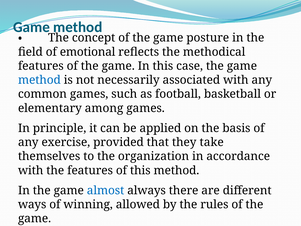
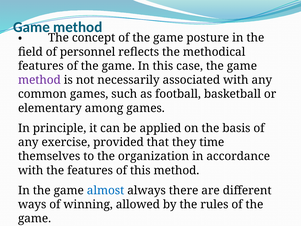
emotional: emotional -> personnel
method at (39, 80) colour: blue -> purple
take: take -> time
